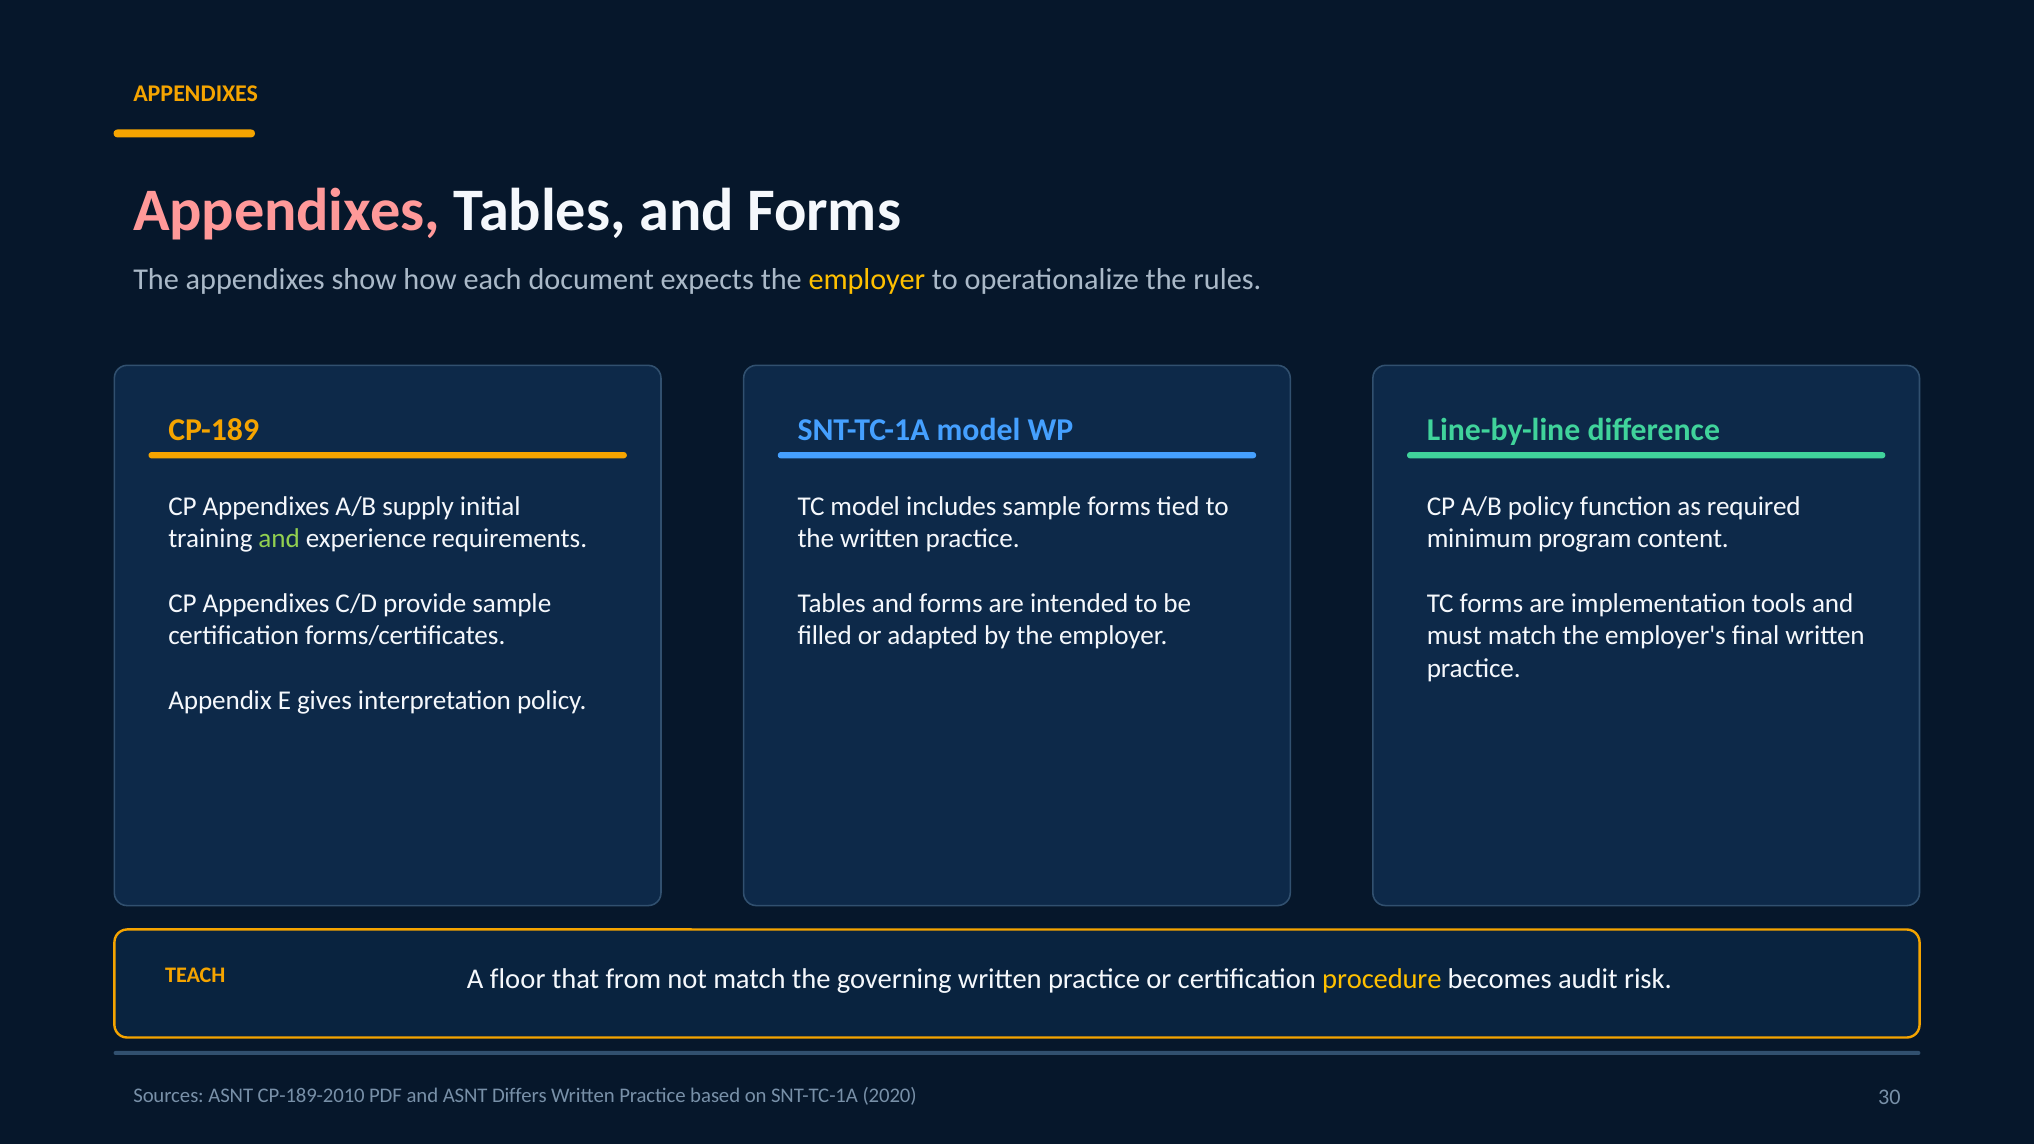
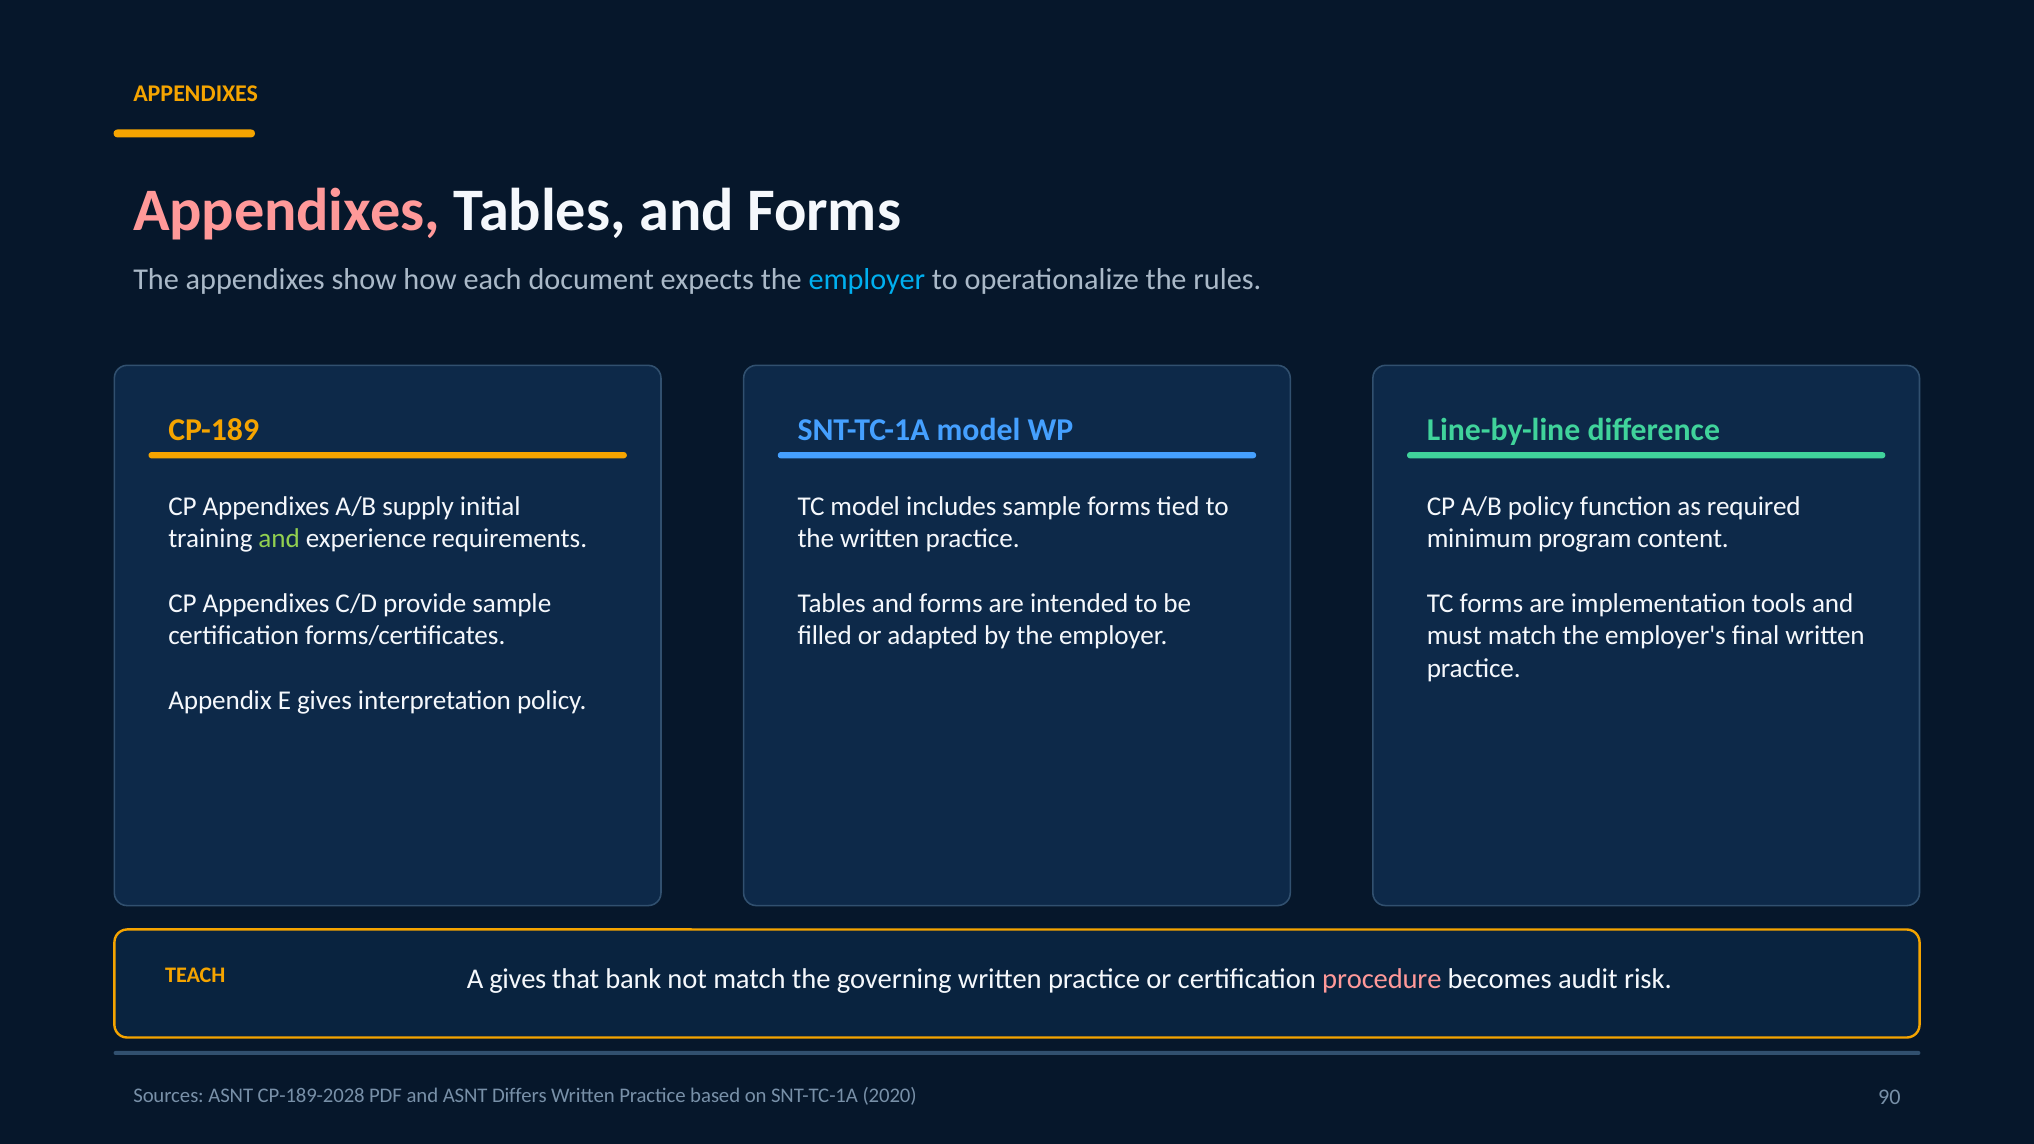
employer at (867, 279) colour: yellow -> light blue
A floor: floor -> gives
from: from -> bank
procedure colour: yellow -> pink
CP-189-2010: CP-189-2010 -> CP-189-2028
30: 30 -> 90
